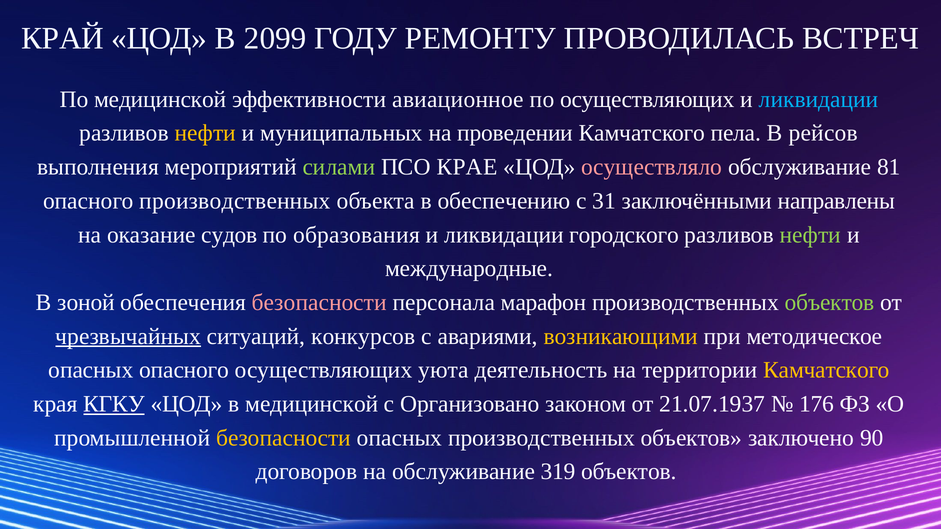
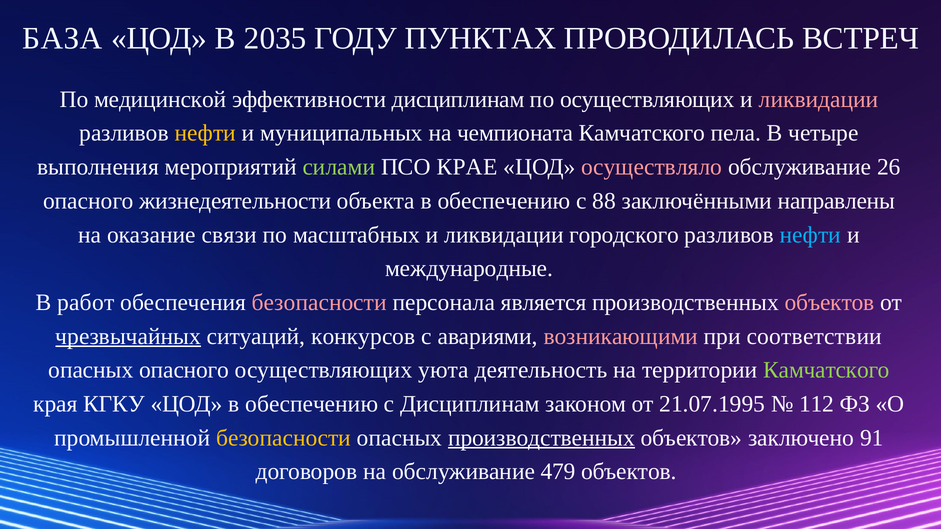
КРАЙ: КРАЙ -> БАЗА
2099: 2099 -> 2035
РЕМОНТУ: РЕМОНТУ -> ПУНКТАХ
эффективности авиационное: авиационное -> дисциплинам
ликвидации at (819, 99) colour: light blue -> pink
проведении: проведении -> чемпионата
рейсов: рейсов -> четыре
81: 81 -> 26
опасного производственных: производственных -> жизнедеятельности
31: 31 -> 88
судов: судов -> связи
образования: образования -> масштабных
нефти at (810, 235) colour: light green -> light blue
зоной: зоной -> работ
марафон: марафон -> является
объектов at (830, 303) colour: light green -> pink
возникающими colour: yellow -> pink
методическое: методическое -> соответствии
Камчатского at (827, 370) colour: yellow -> light green
КГКУ underline: present -> none
ЦОД в медицинской: медицинской -> обеспечению
с Организовано: Организовано -> Дисциплинам
21.07.1937: 21.07.1937 -> 21.07.1995
176: 176 -> 112
производственных at (541, 438) underline: none -> present
90: 90 -> 91
319: 319 -> 479
